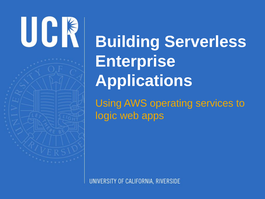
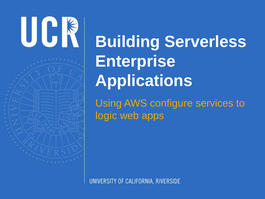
operating: operating -> configure
